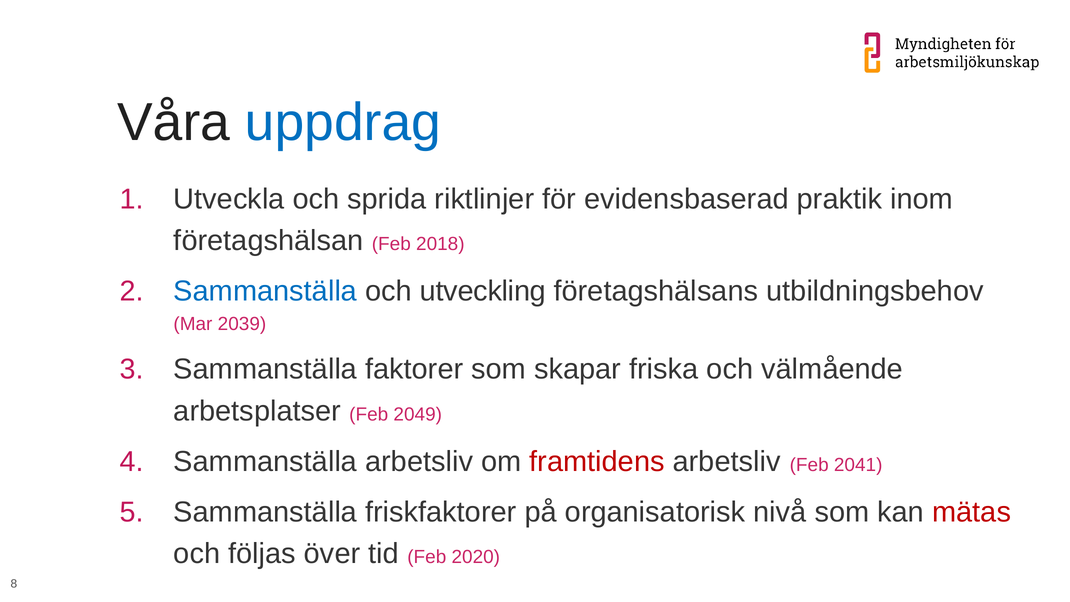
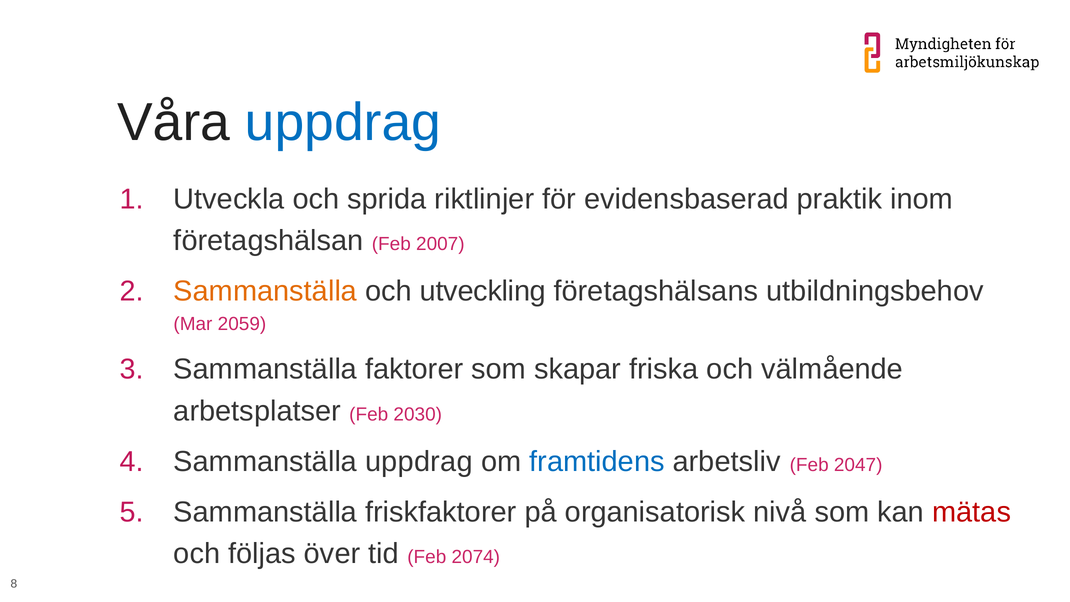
2018: 2018 -> 2007
Sammanställa at (265, 291) colour: blue -> orange
2039: 2039 -> 2059
2049: 2049 -> 2030
Sammanställa arbetsliv: arbetsliv -> uppdrag
framtidens colour: red -> blue
2041: 2041 -> 2047
2020: 2020 -> 2074
